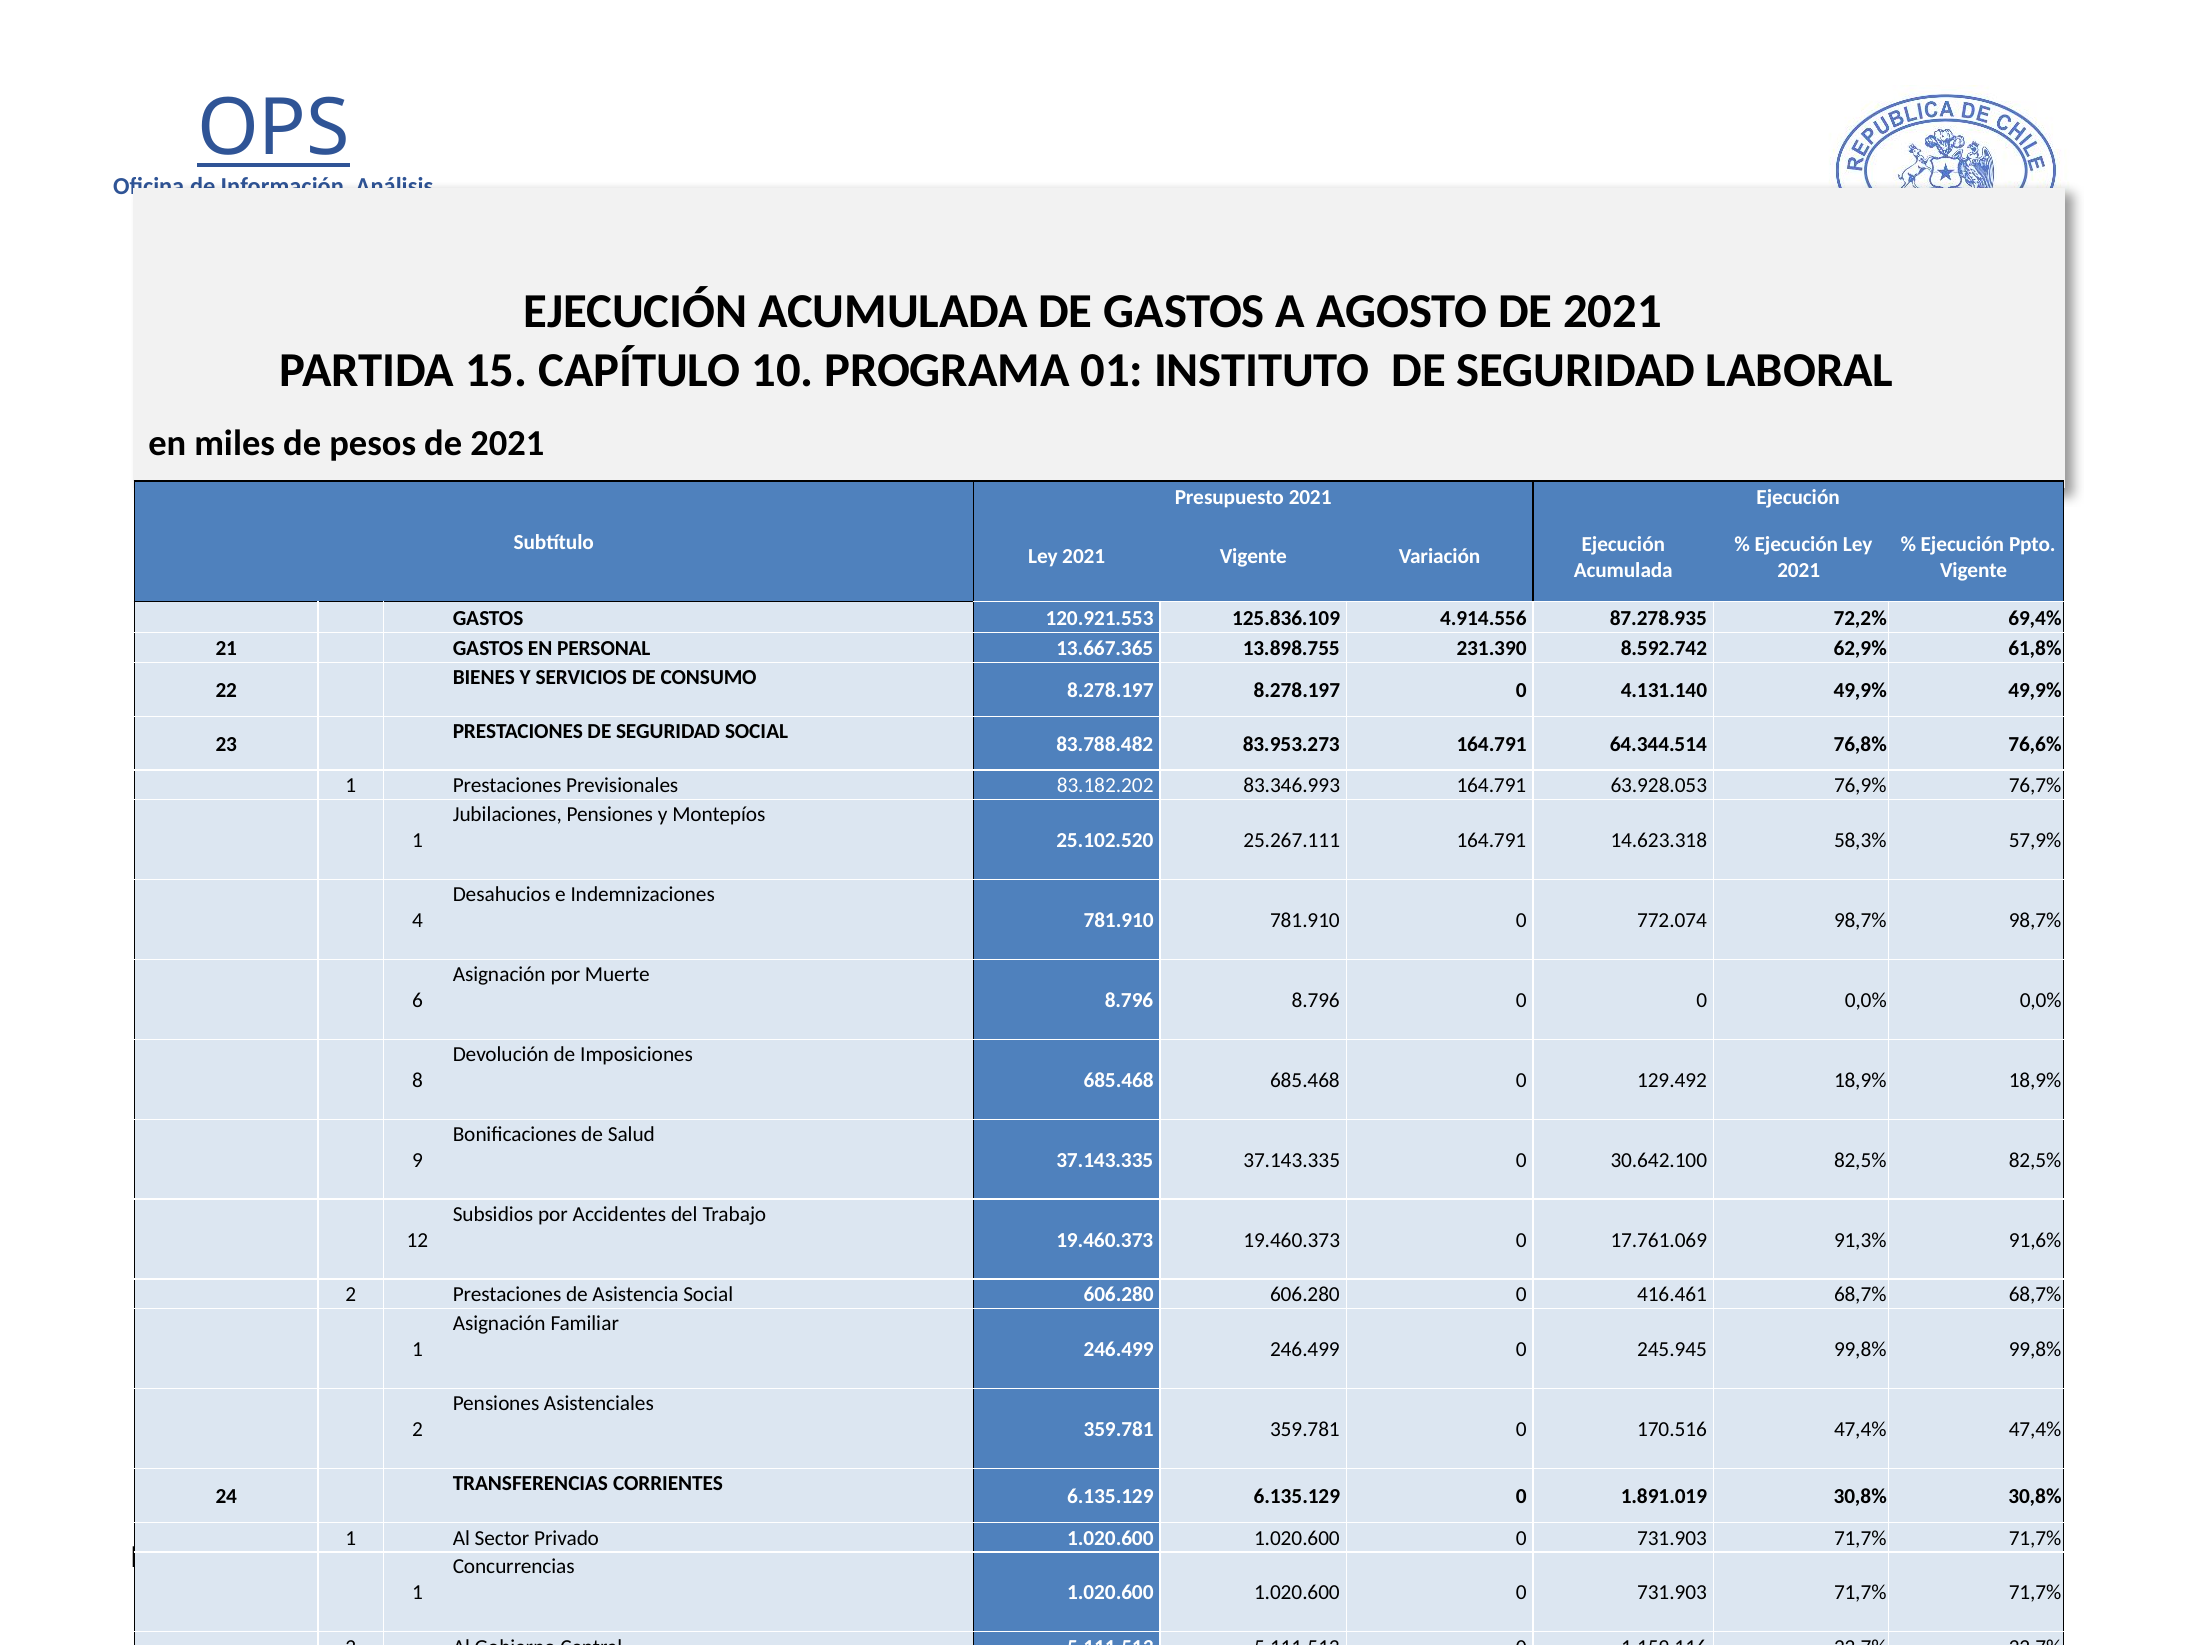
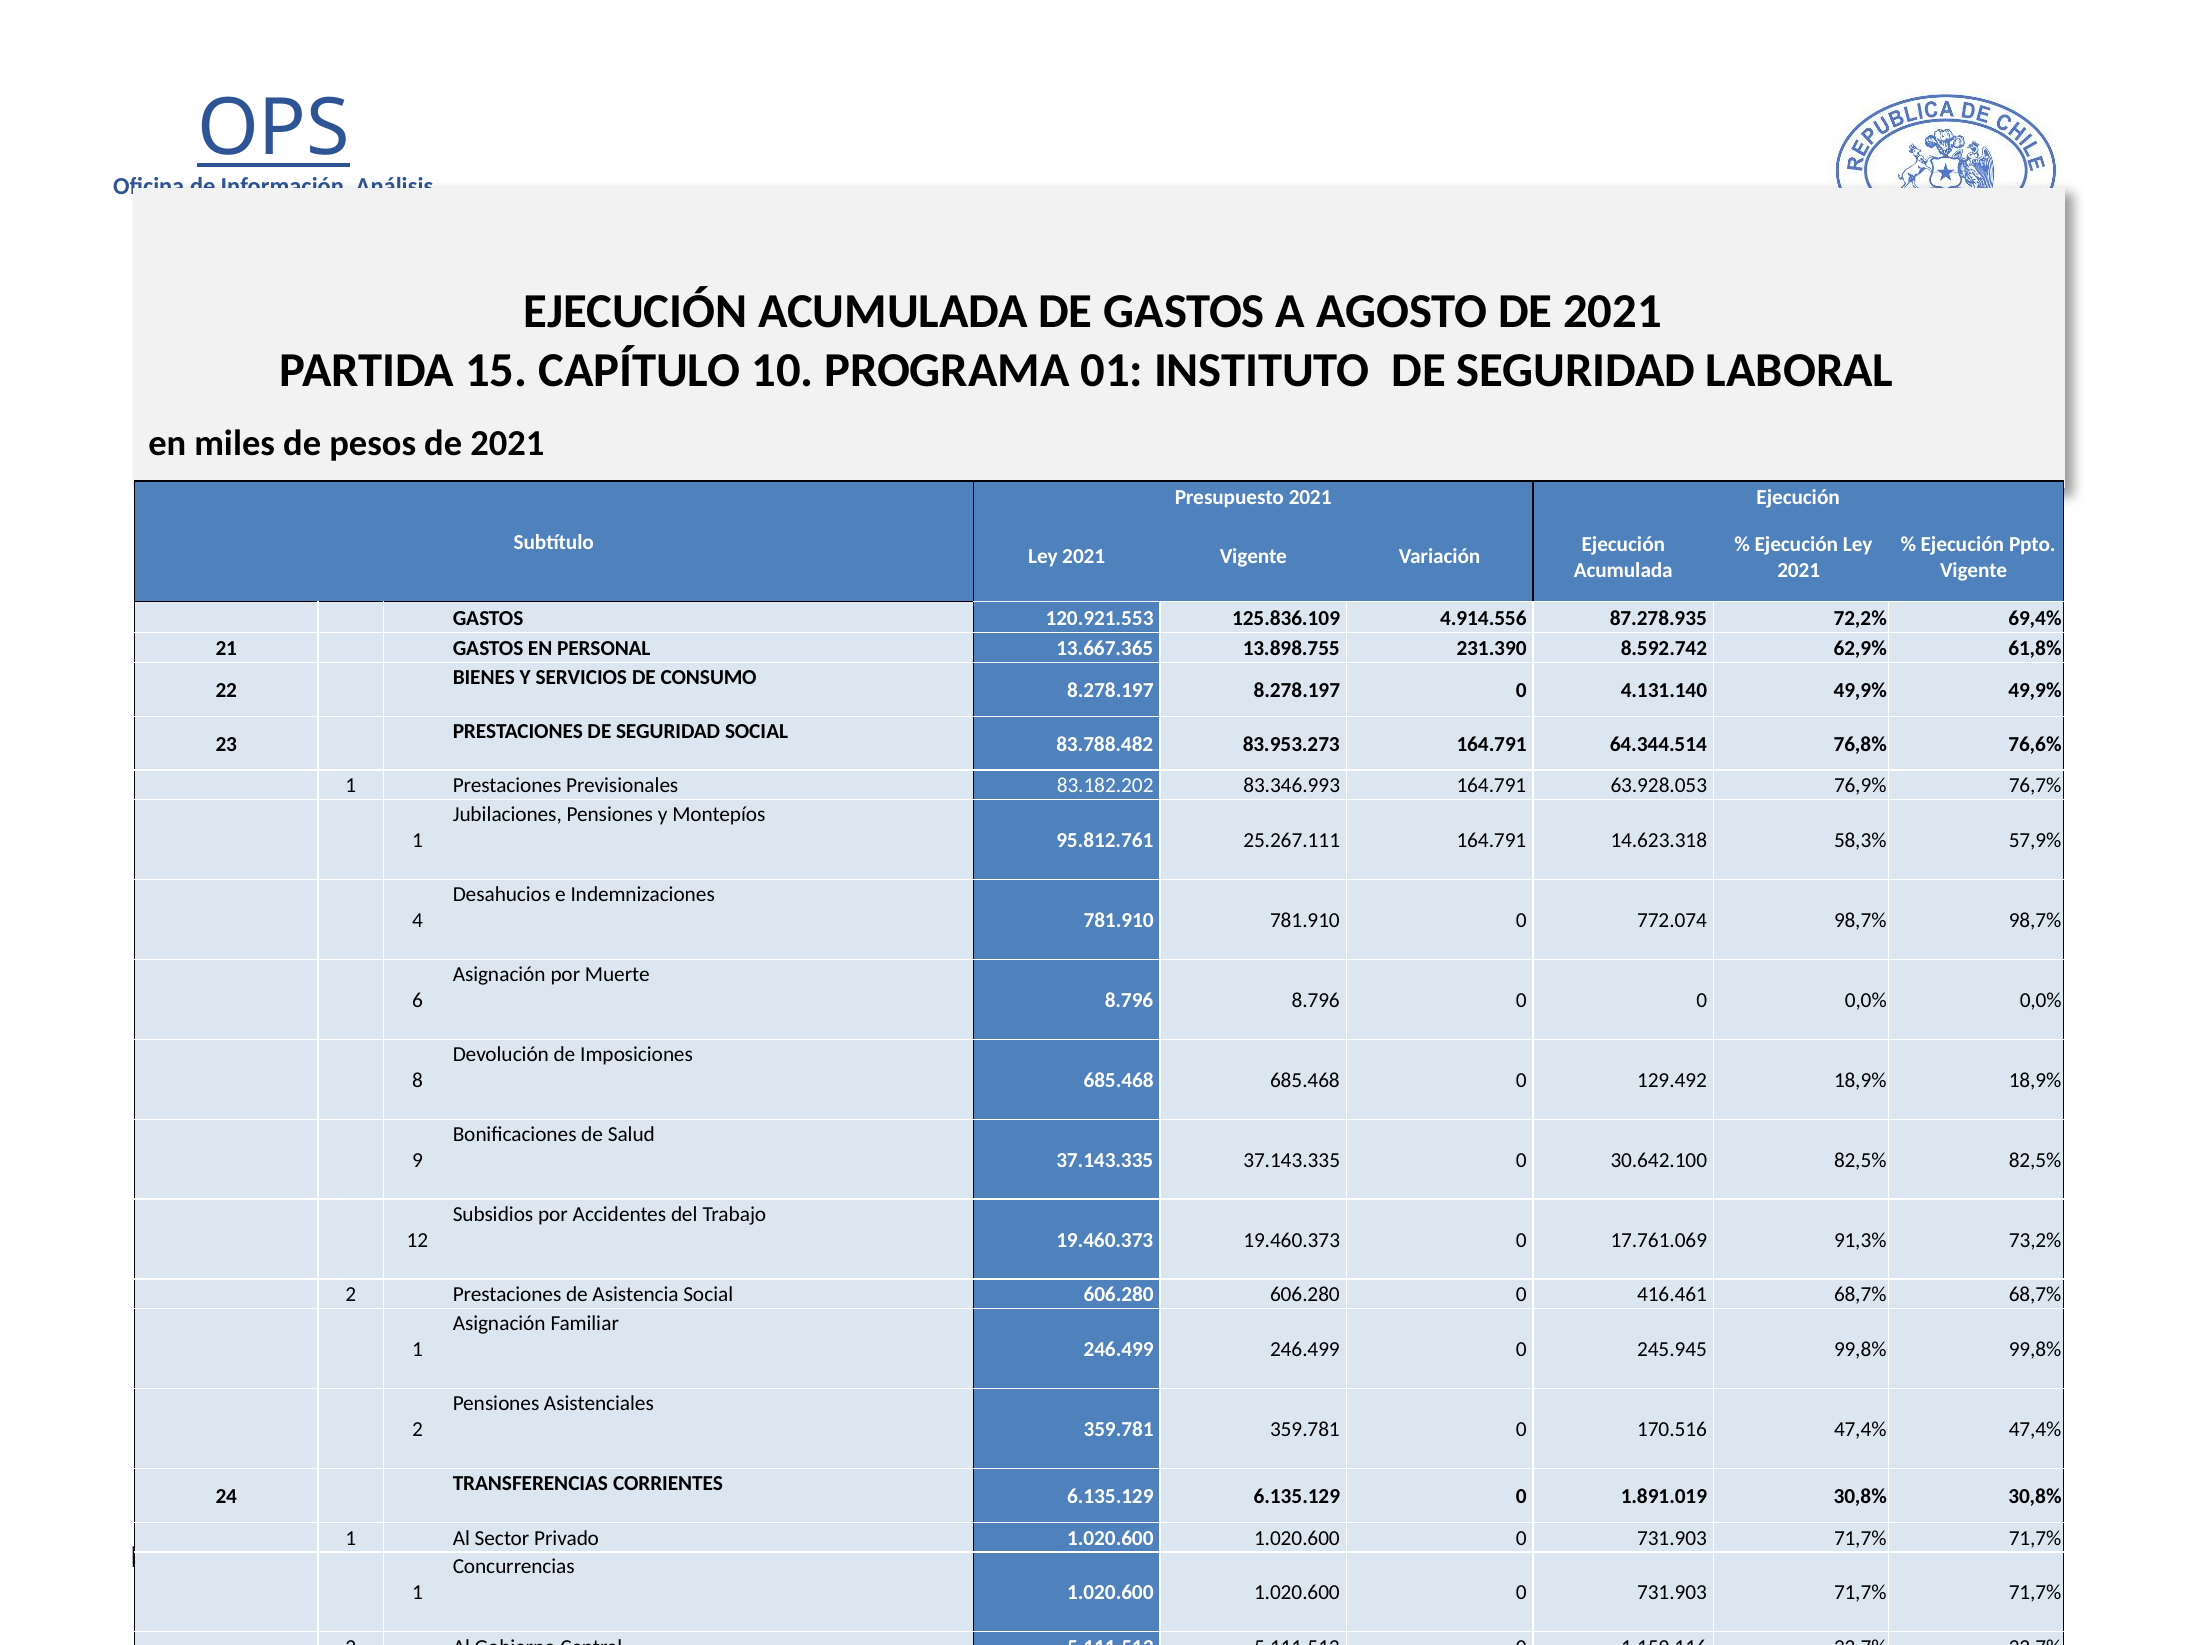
25.102.520: 25.102.520 -> 95.812.761
91,6%: 91,6% -> 73,2%
